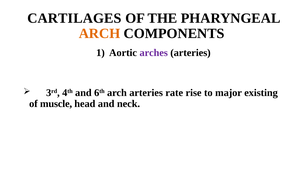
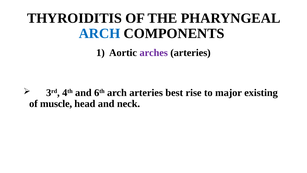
CARTILAGES: CARTILAGES -> THYROIDITIS
ARCH at (100, 33) colour: orange -> blue
rate: rate -> best
